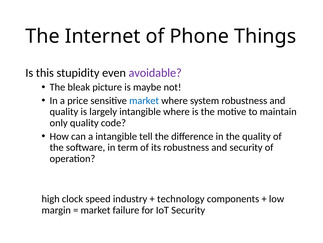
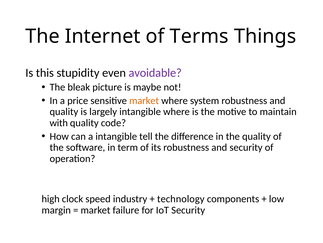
Phone: Phone -> Terms
market at (144, 100) colour: blue -> orange
only: only -> with
